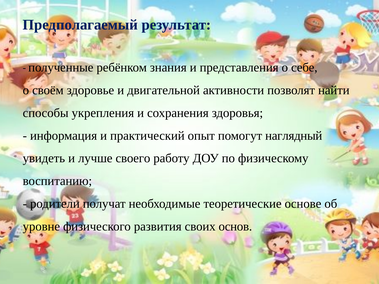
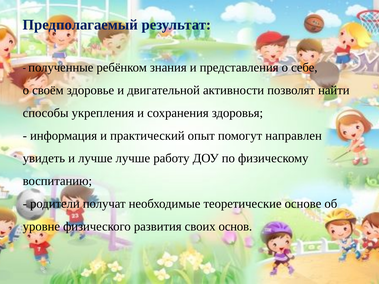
наглядный: наглядный -> направлен
лучше своего: своего -> лучше
